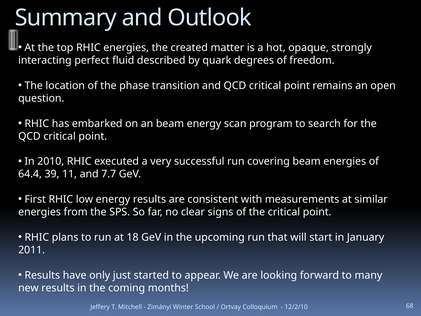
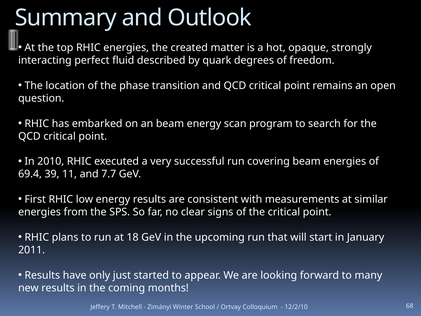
64.4: 64.4 -> 69.4
